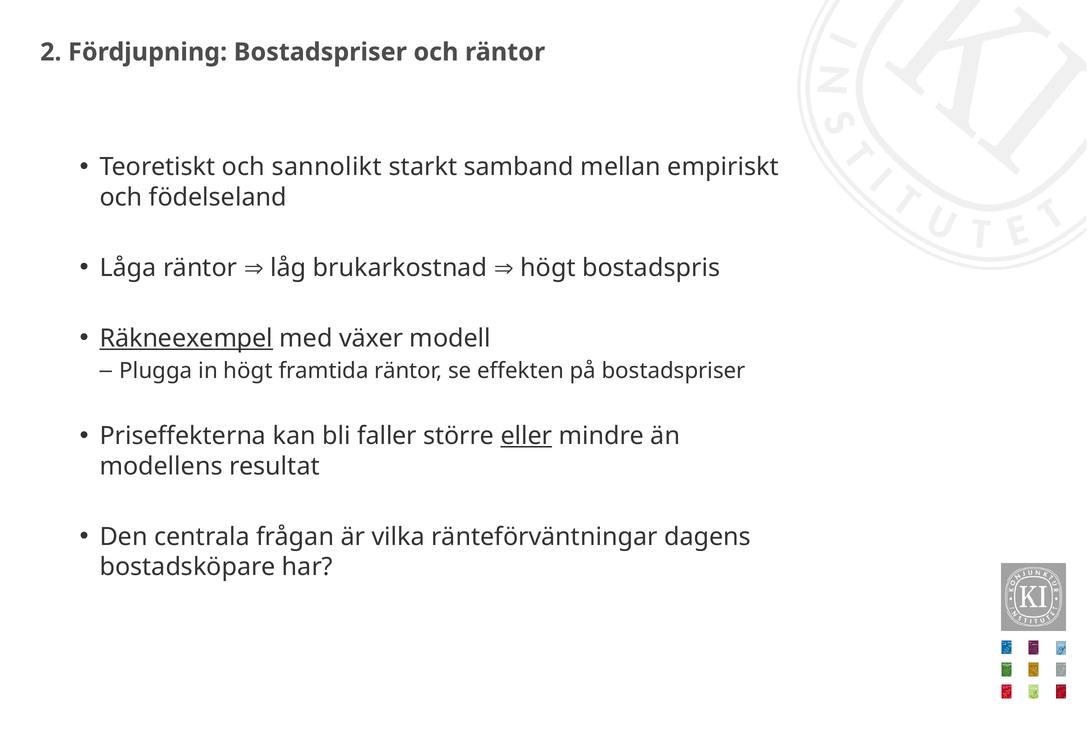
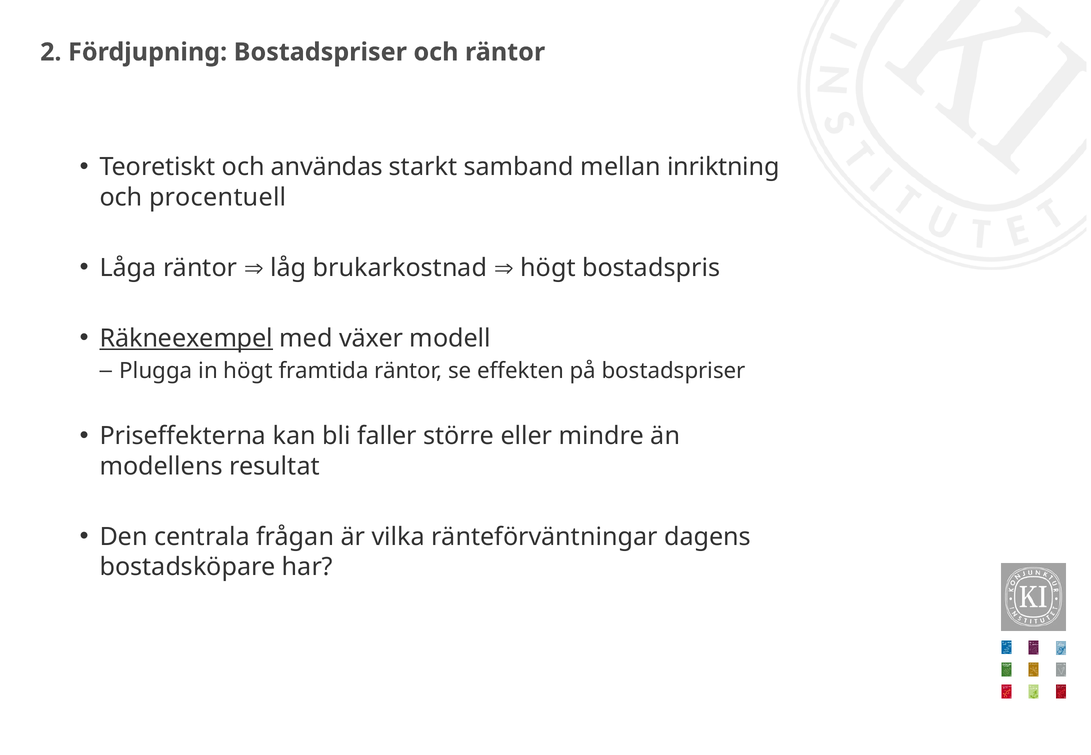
sannolikt: sannolikt -> användas
empiriskt: empiriskt -> inriktning
födelseland: födelseland -> procentuell
eller underline: present -> none
